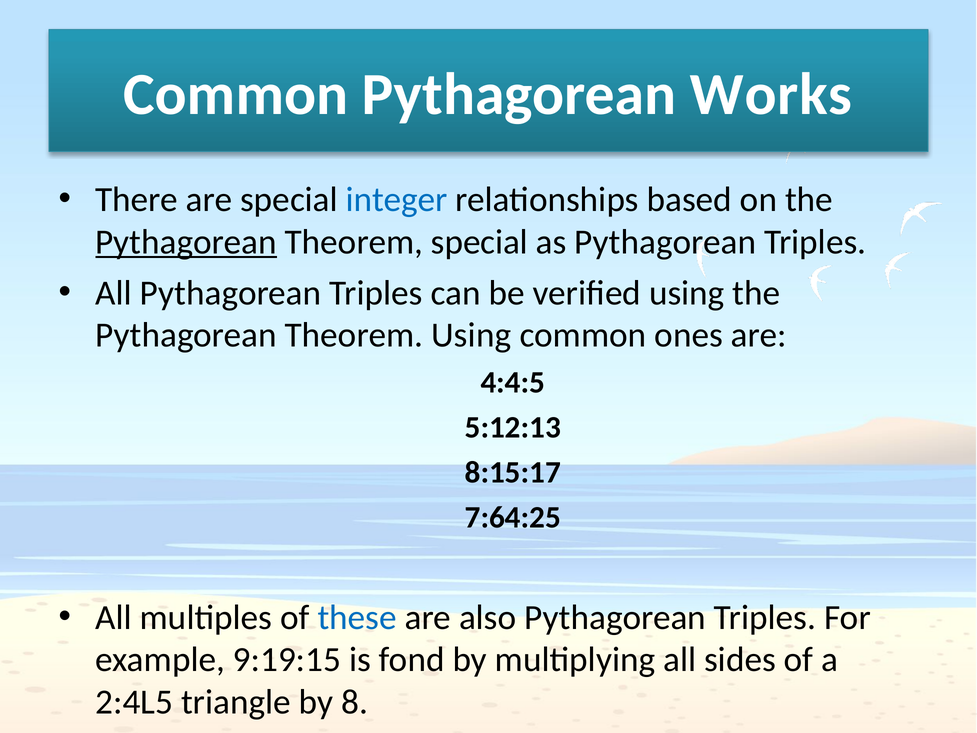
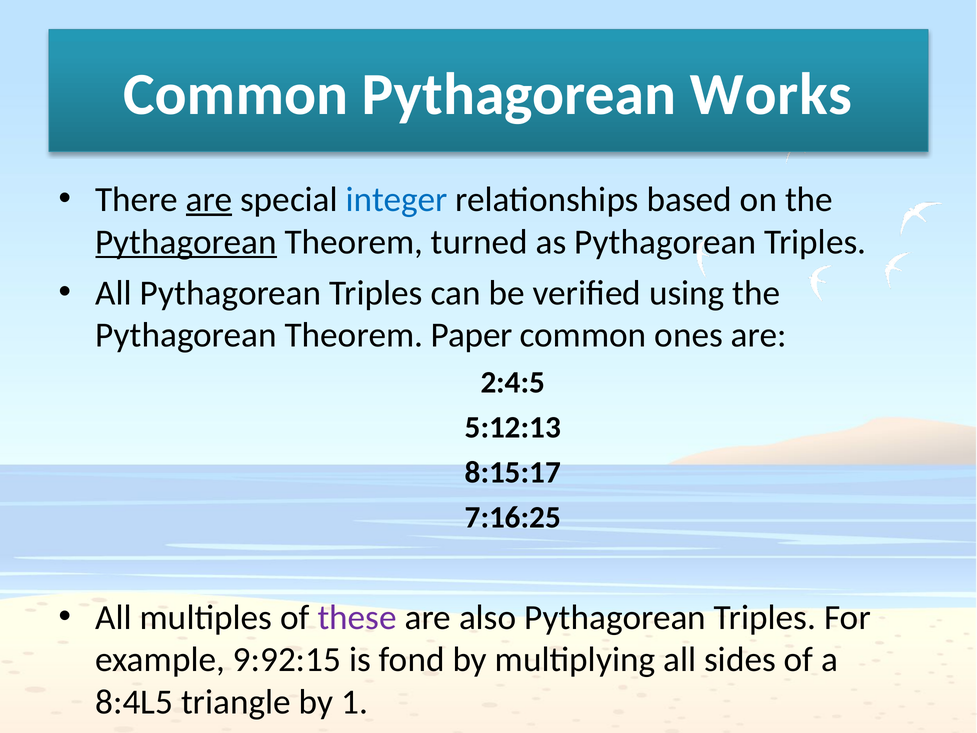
are at (209, 199) underline: none -> present
Theorem special: special -> turned
Theorem Using: Using -> Paper
4:4:5: 4:4:5 -> 2:4:5
7:64:25: 7:64:25 -> 7:16:25
these colour: blue -> purple
9:19:15: 9:19:15 -> 9:92:15
2:4L5: 2:4L5 -> 8:4L5
8: 8 -> 1
